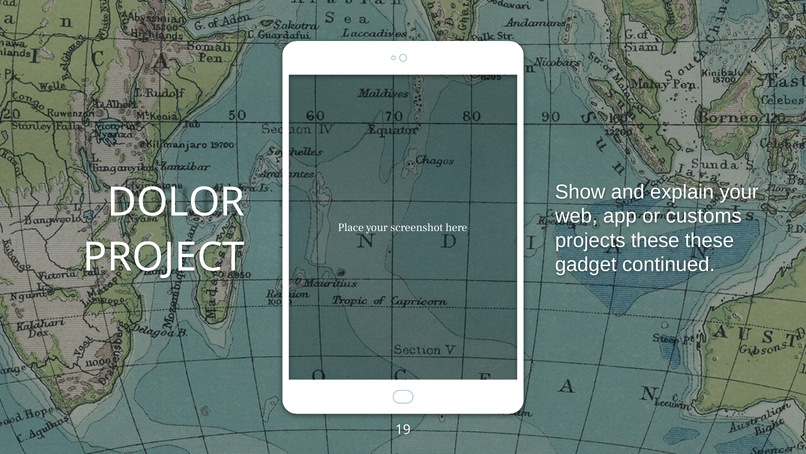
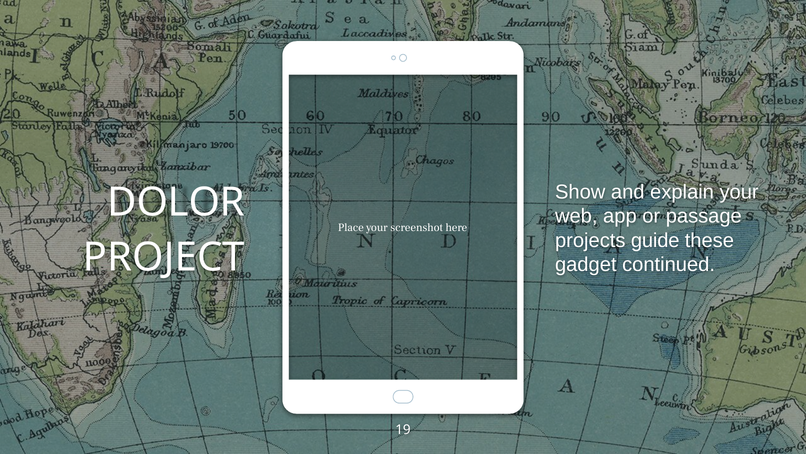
customs: customs -> passage
projects these: these -> guide
